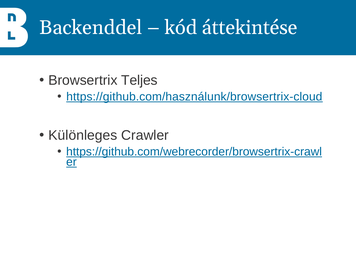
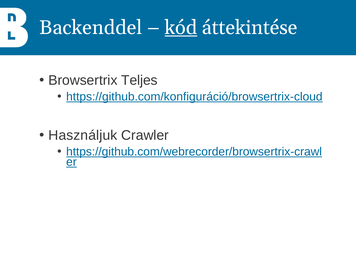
kód underline: none -> present
https://github.com/használunk/browsertrix-cloud: https://github.com/használunk/browsertrix-cloud -> https://github.com/konfiguráció/browsertrix-cloud
Különleges: Különleges -> Használjuk
